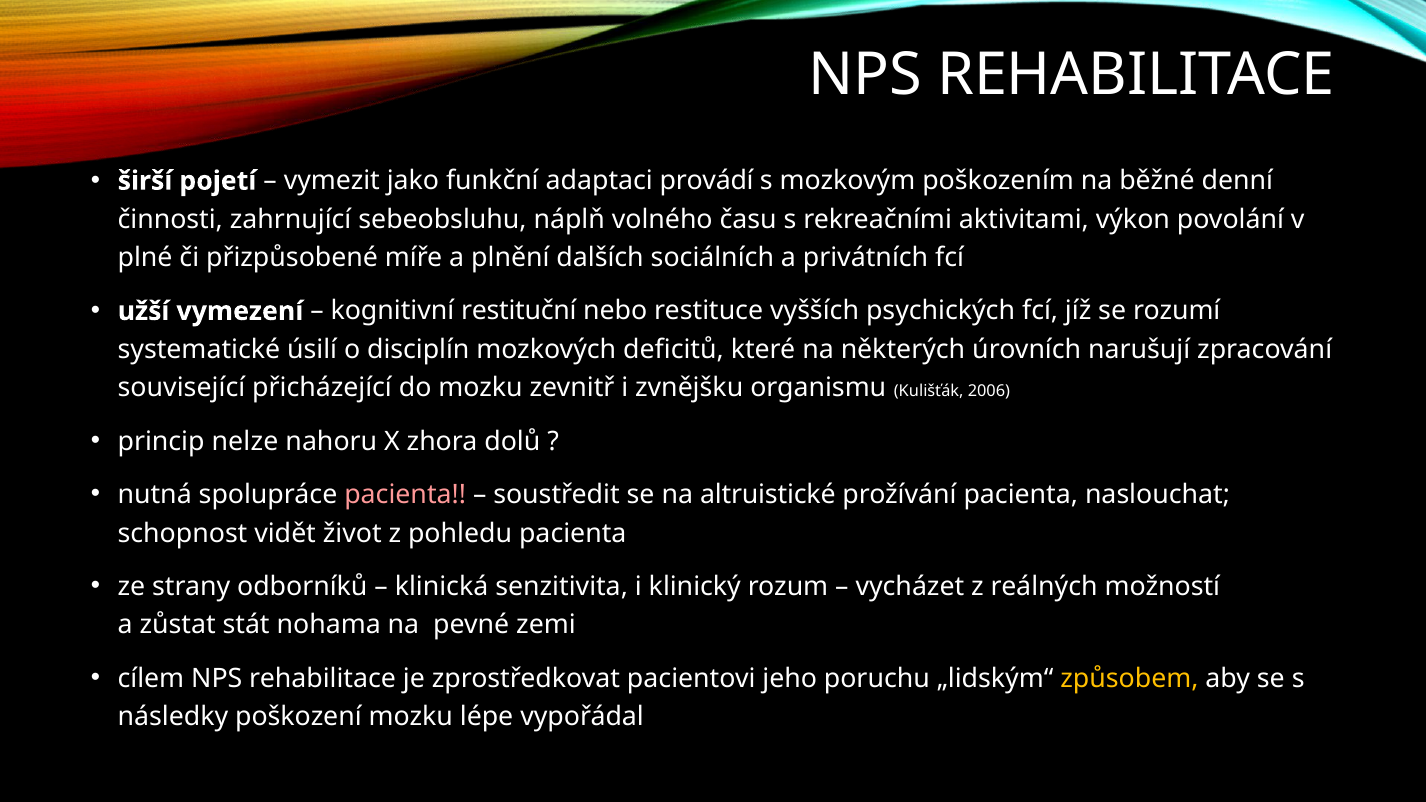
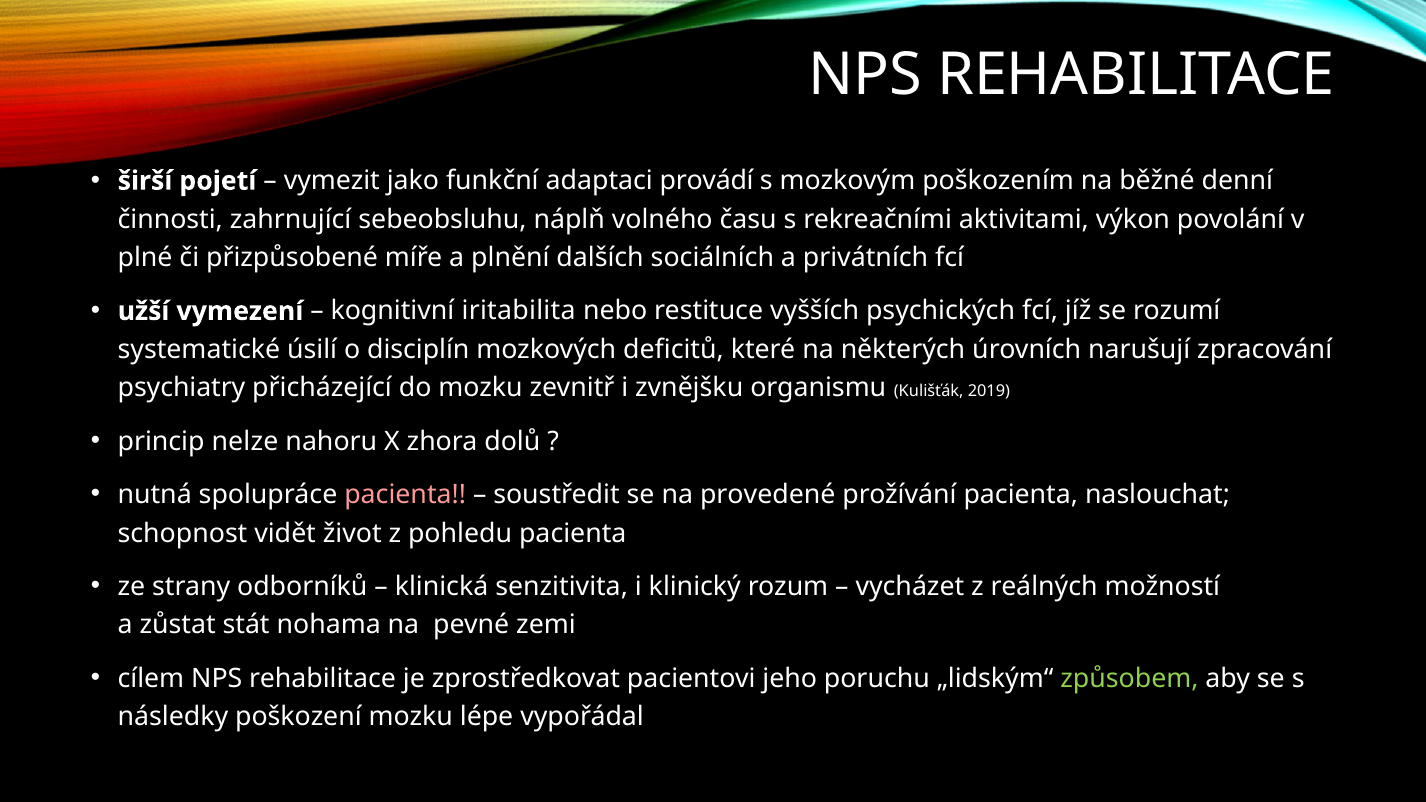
restituční: restituční -> iritabilita
související: související -> psychiatry
2006: 2006 -> 2019
altruistické: altruistické -> provedené
způsobem colour: yellow -> light green
